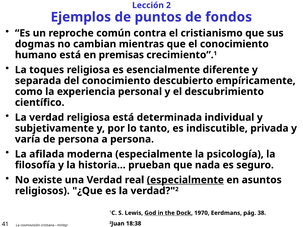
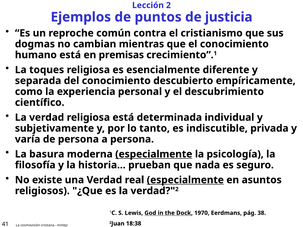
fondos: fondos -> justicia
afilada: afilada -> basura
especialmente at (154, 154) underline: none -> present
